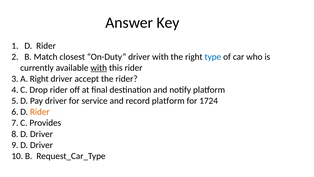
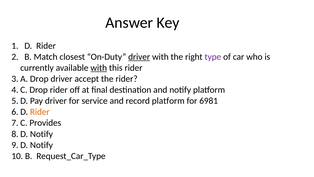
driver at (139, 57) underline: none -> present
type colour: blue -> purple
Right at (39, 79): Right -> Drop
1724: 1724 -> 6981
Driver at (41, 134): Driver -> Notify
Driver at (41, 145): Driver -> Notify
